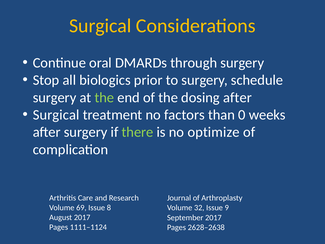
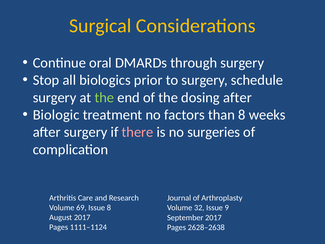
Surgical at (56, 115): Surgical -> Biologic
than 0: 0 -> 8
there colour: light green -> pink
optimize: optimize -> surgeries
